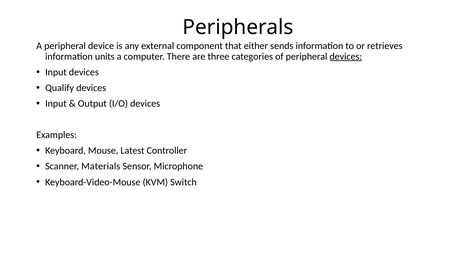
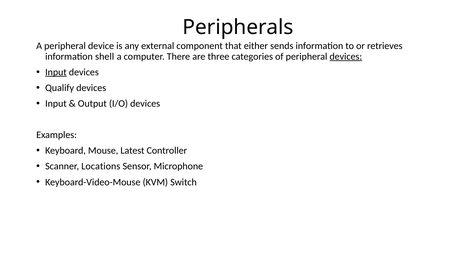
units: units -> shell
Input at (56, 72) underline: none -> present
Materials: Materials -> Locations
